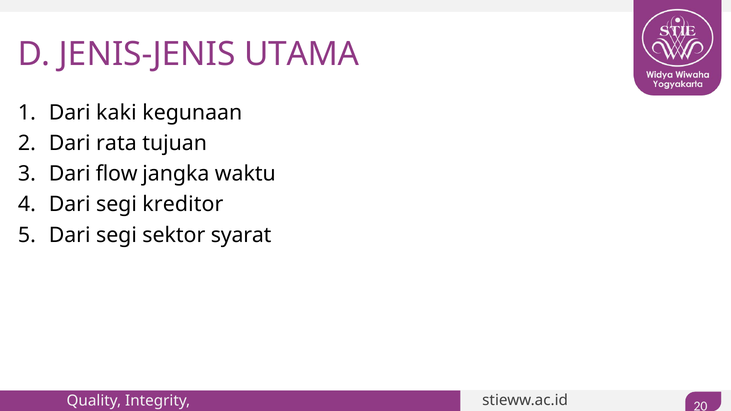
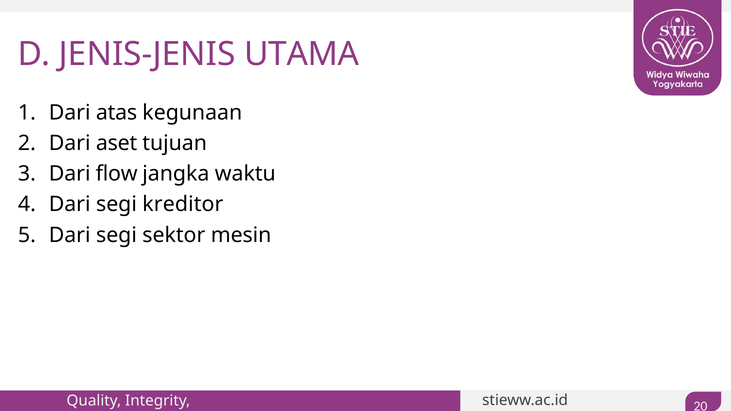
kaki: kaki -> atas
rata: rata -> aset
syarat: syarat -> mesin
